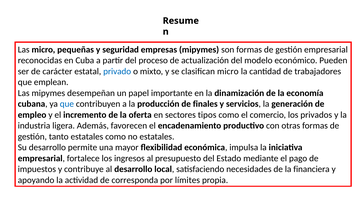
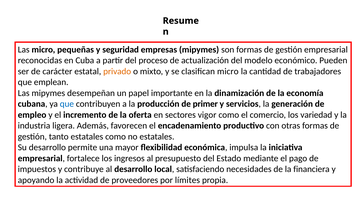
privado colour: blue -> orange
finales: finales -> primer
tipos: tipos -> vigor
privados: privados -> variedad
corresponda: corresponda -> proveedores
